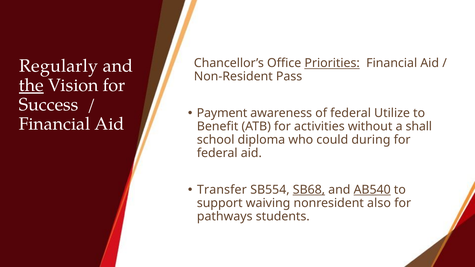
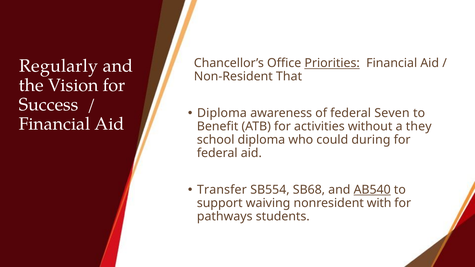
Pass: Pass -> That
the underline: present -> none
Payment at (222, 113): Payment -> Diploma
Utilize: Utilize -> Seven
shall: shall -> they
SB68 underline: present -> none
also: also -> with
